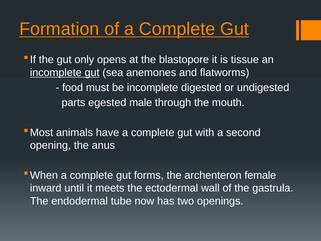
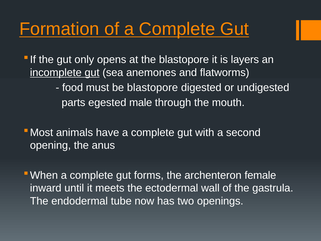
tissue: tissue -> layers
be incomplete: incomplete -> blastopore
